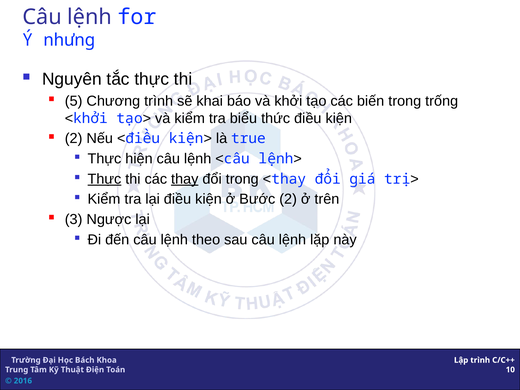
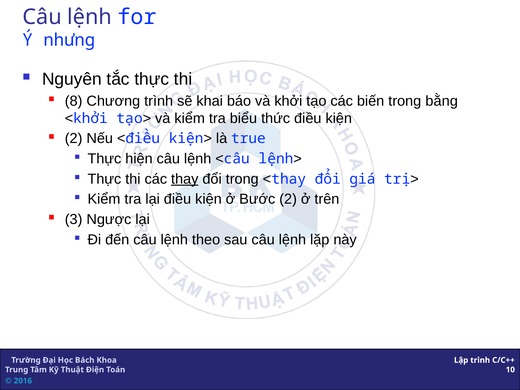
5: 5 -> 8
trống: trống -> bằng
Thực at (104, 179) underline: present -> none
